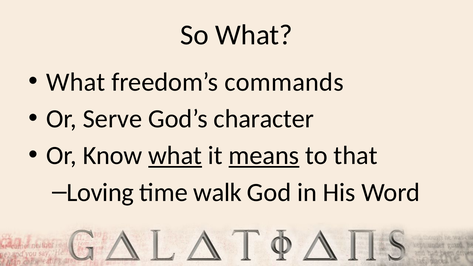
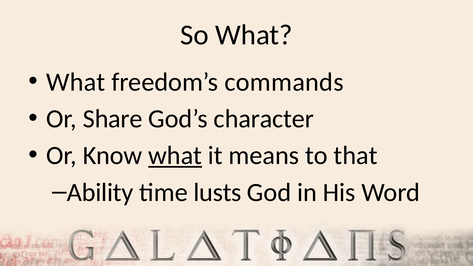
Serve: Serve -> Share
means underline: present -> none
Loving: Loving -> Ability
walk: walk -> lusts
